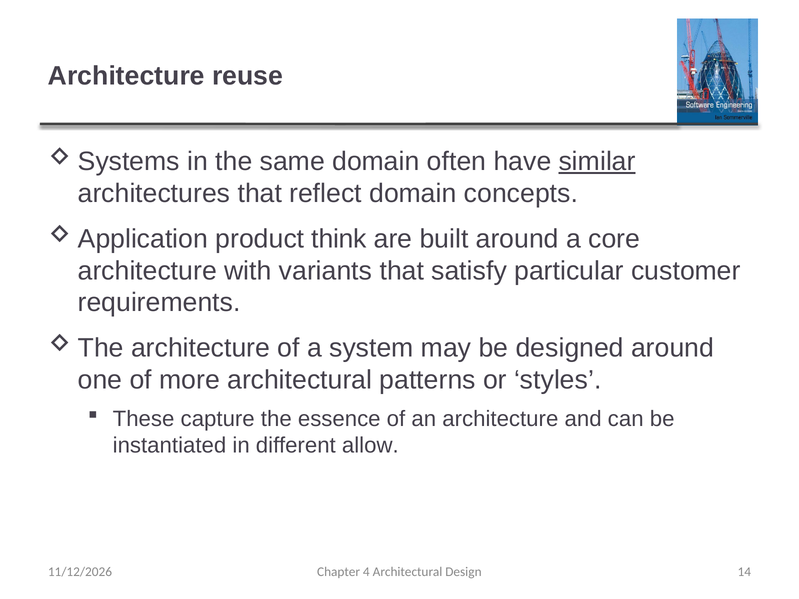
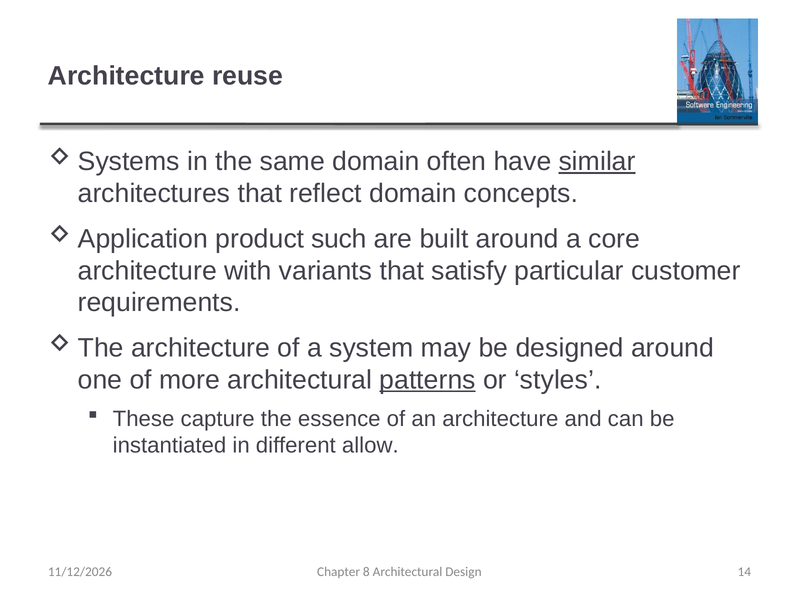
think: think -> such
patterns underline: none -> present
4: 4 -> 8
